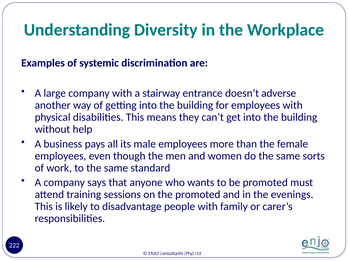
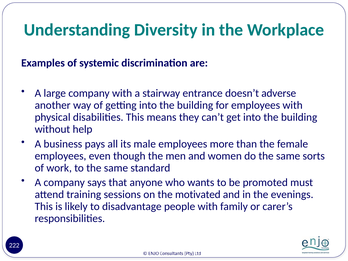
the promoted: promoted -> motivated
